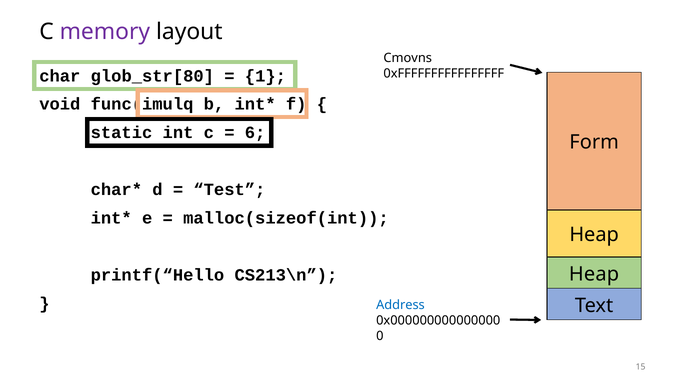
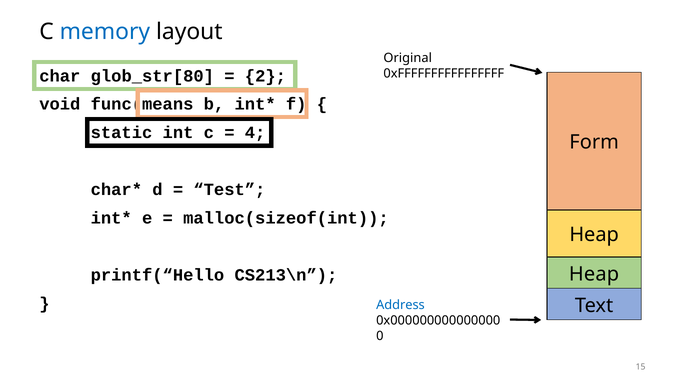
memory colour: purple -> blue
Cmovns: Cmovns -> Original
1: 1 -> 2
func(imulq: func(imulq -> func(means
6: 6 -> 4
